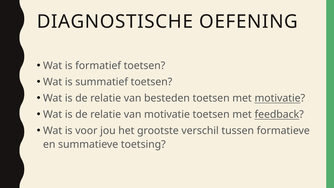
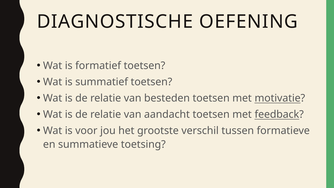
van motivatie: motivatie -> aandacht
